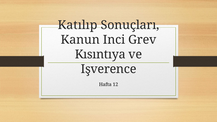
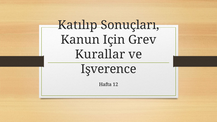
Inci: Inci -> Için
Kısıntıya: Kısıntıya -> Kurallar
